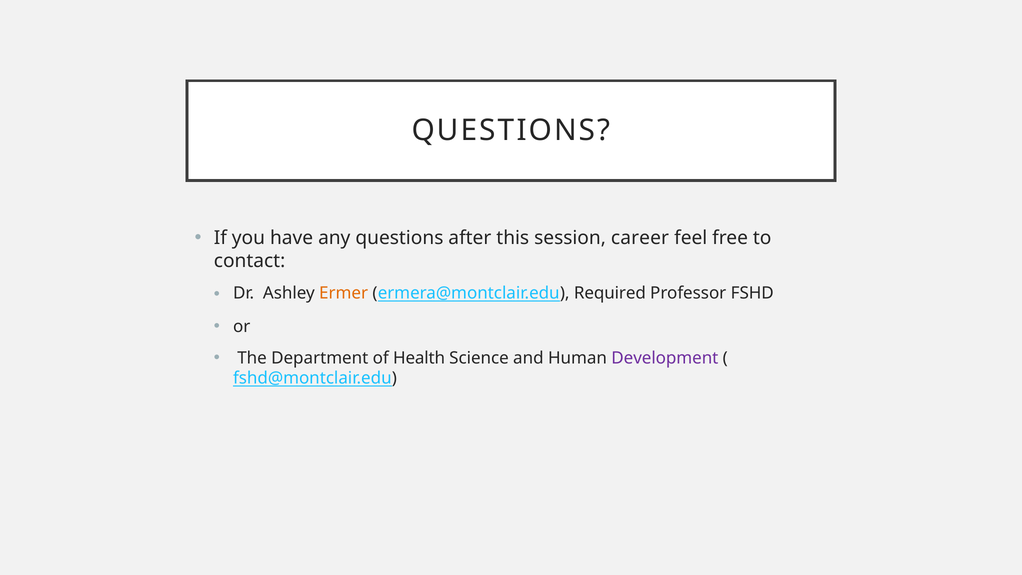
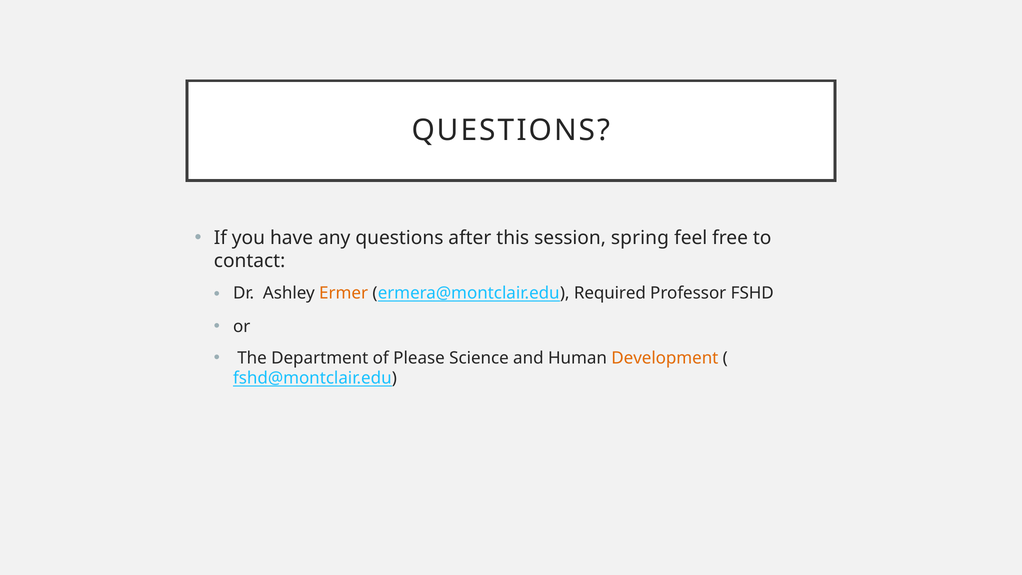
career: career -> spring
Health: Health -> Please
Development colour: purple -> orange
